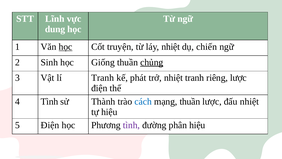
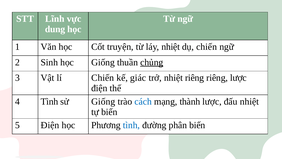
học at (66, 47) underline: present -> none
lí Tranh: Tranh -> Chiến
phát: phát -> giác
nhiệt tranh: tranh -> riêng
sử Thành: Thành -> Giống
mạng thuần: thuần -> thành
tự hiệu: hiệu -> biến
tình at (131, 125) colour: purple -> blue
phân hiệu: hiệu -> biến
